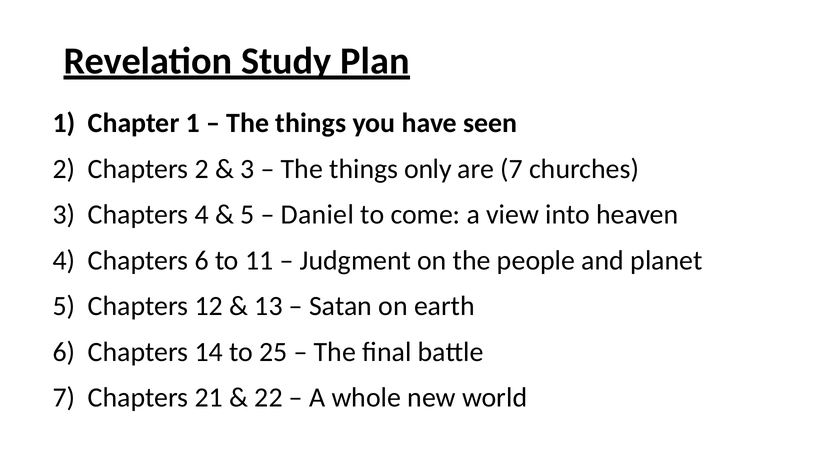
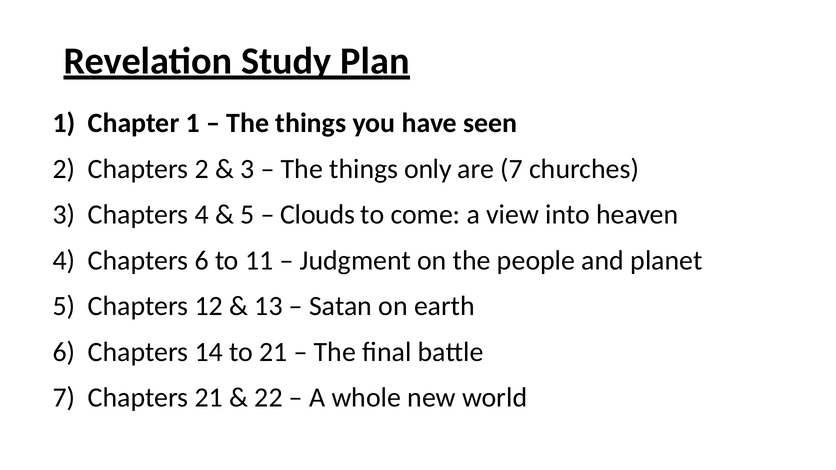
Daniel: Daniel -> Clouds
to 25: 25 -> 21
